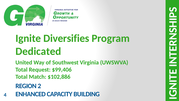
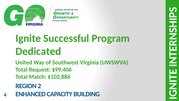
Diversifies: Diversifies -> Successful
